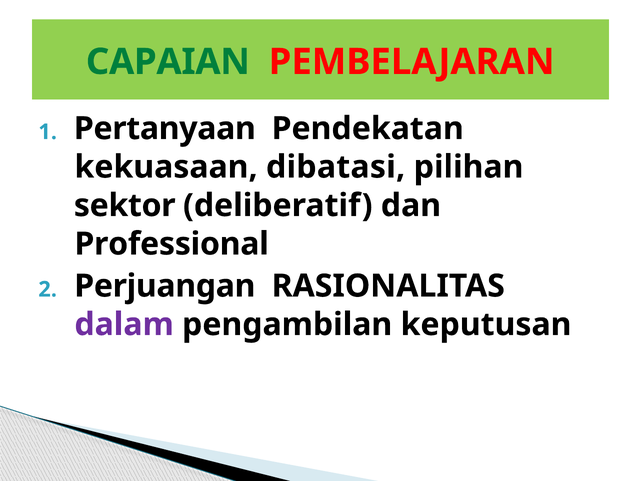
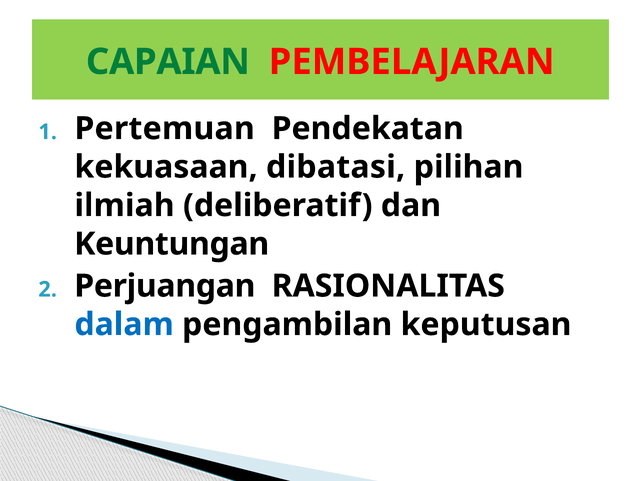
Pertanyaan: Pertanyaan -> Pertemuan
sektor: sektor -> ilmiah
Professional: Professional -> Keuntungan
dalam colour: purple -> blue
